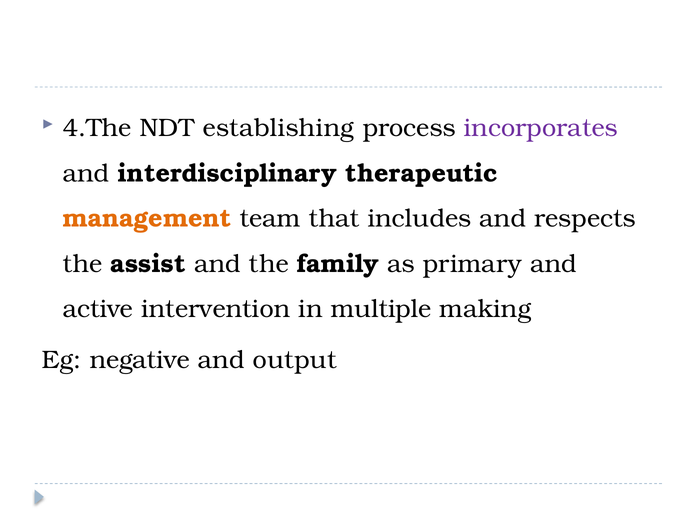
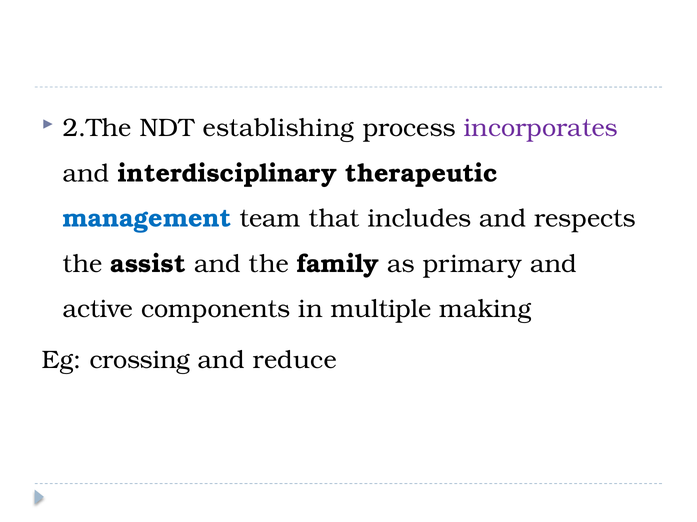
4.The: 4.The -> 2.The
management colour: orange -> blue
intervention: intervention -> components
negative: negative -> crossing
output: output -> reduce
